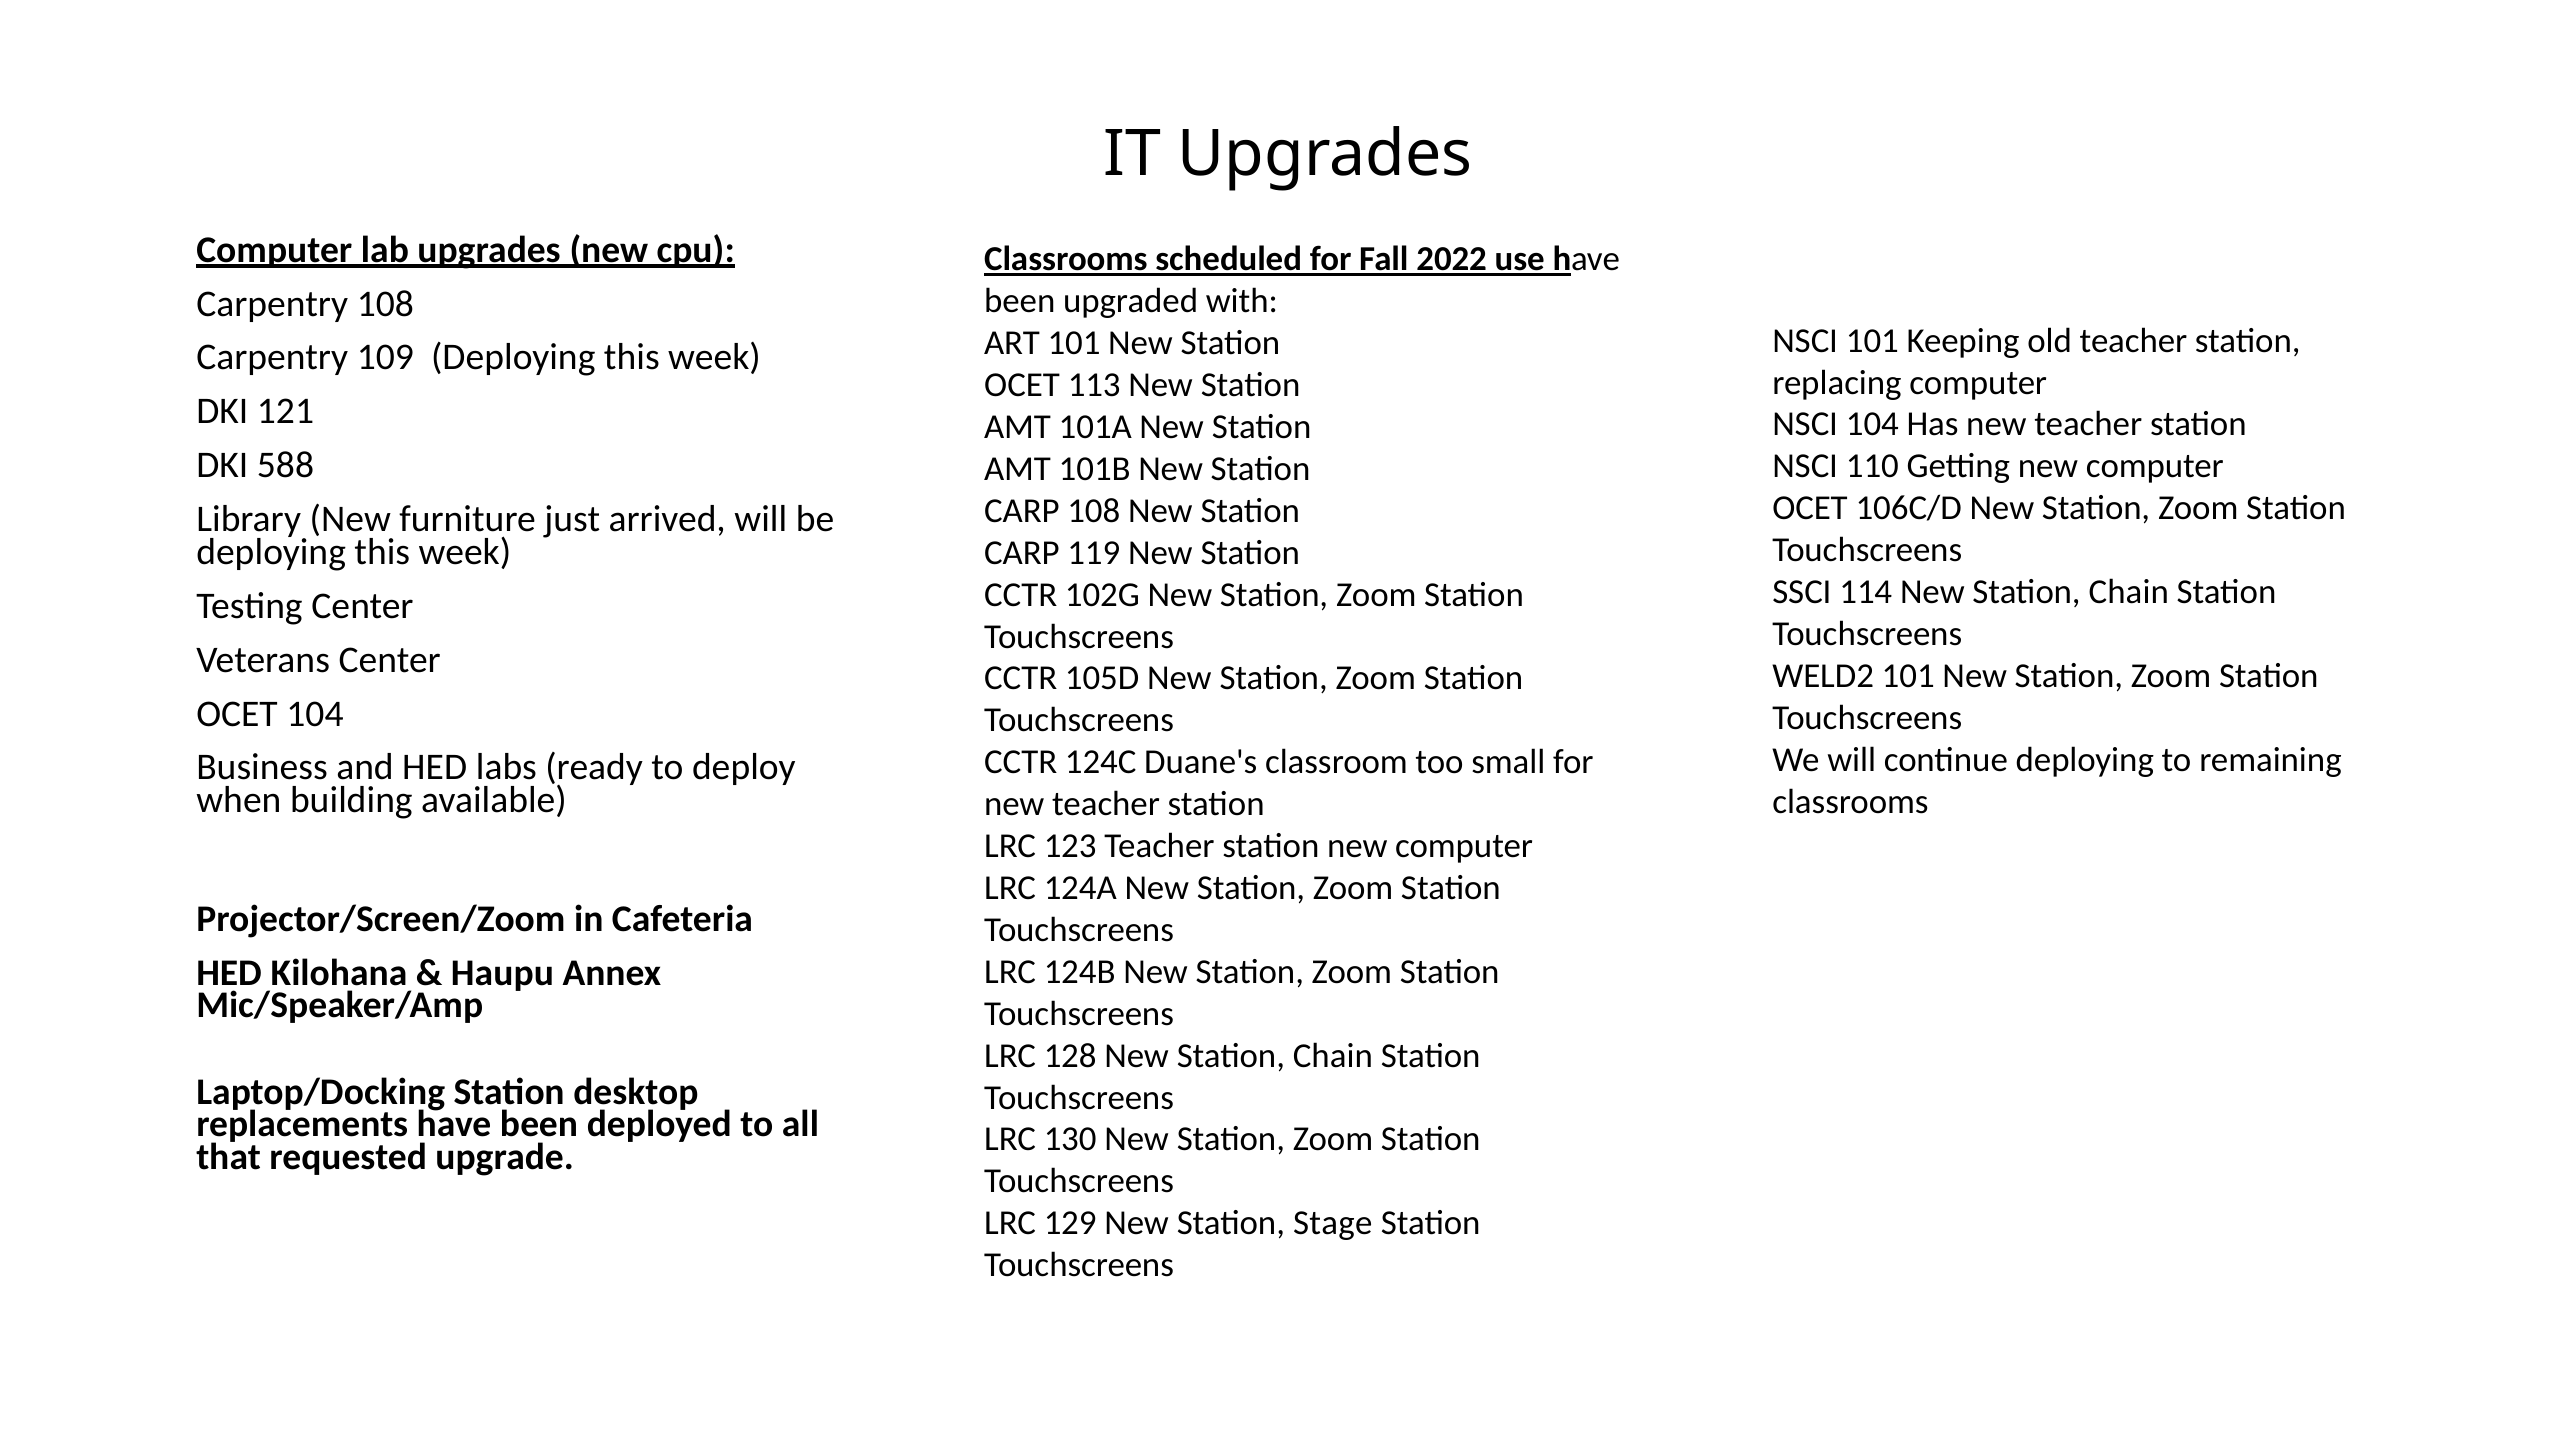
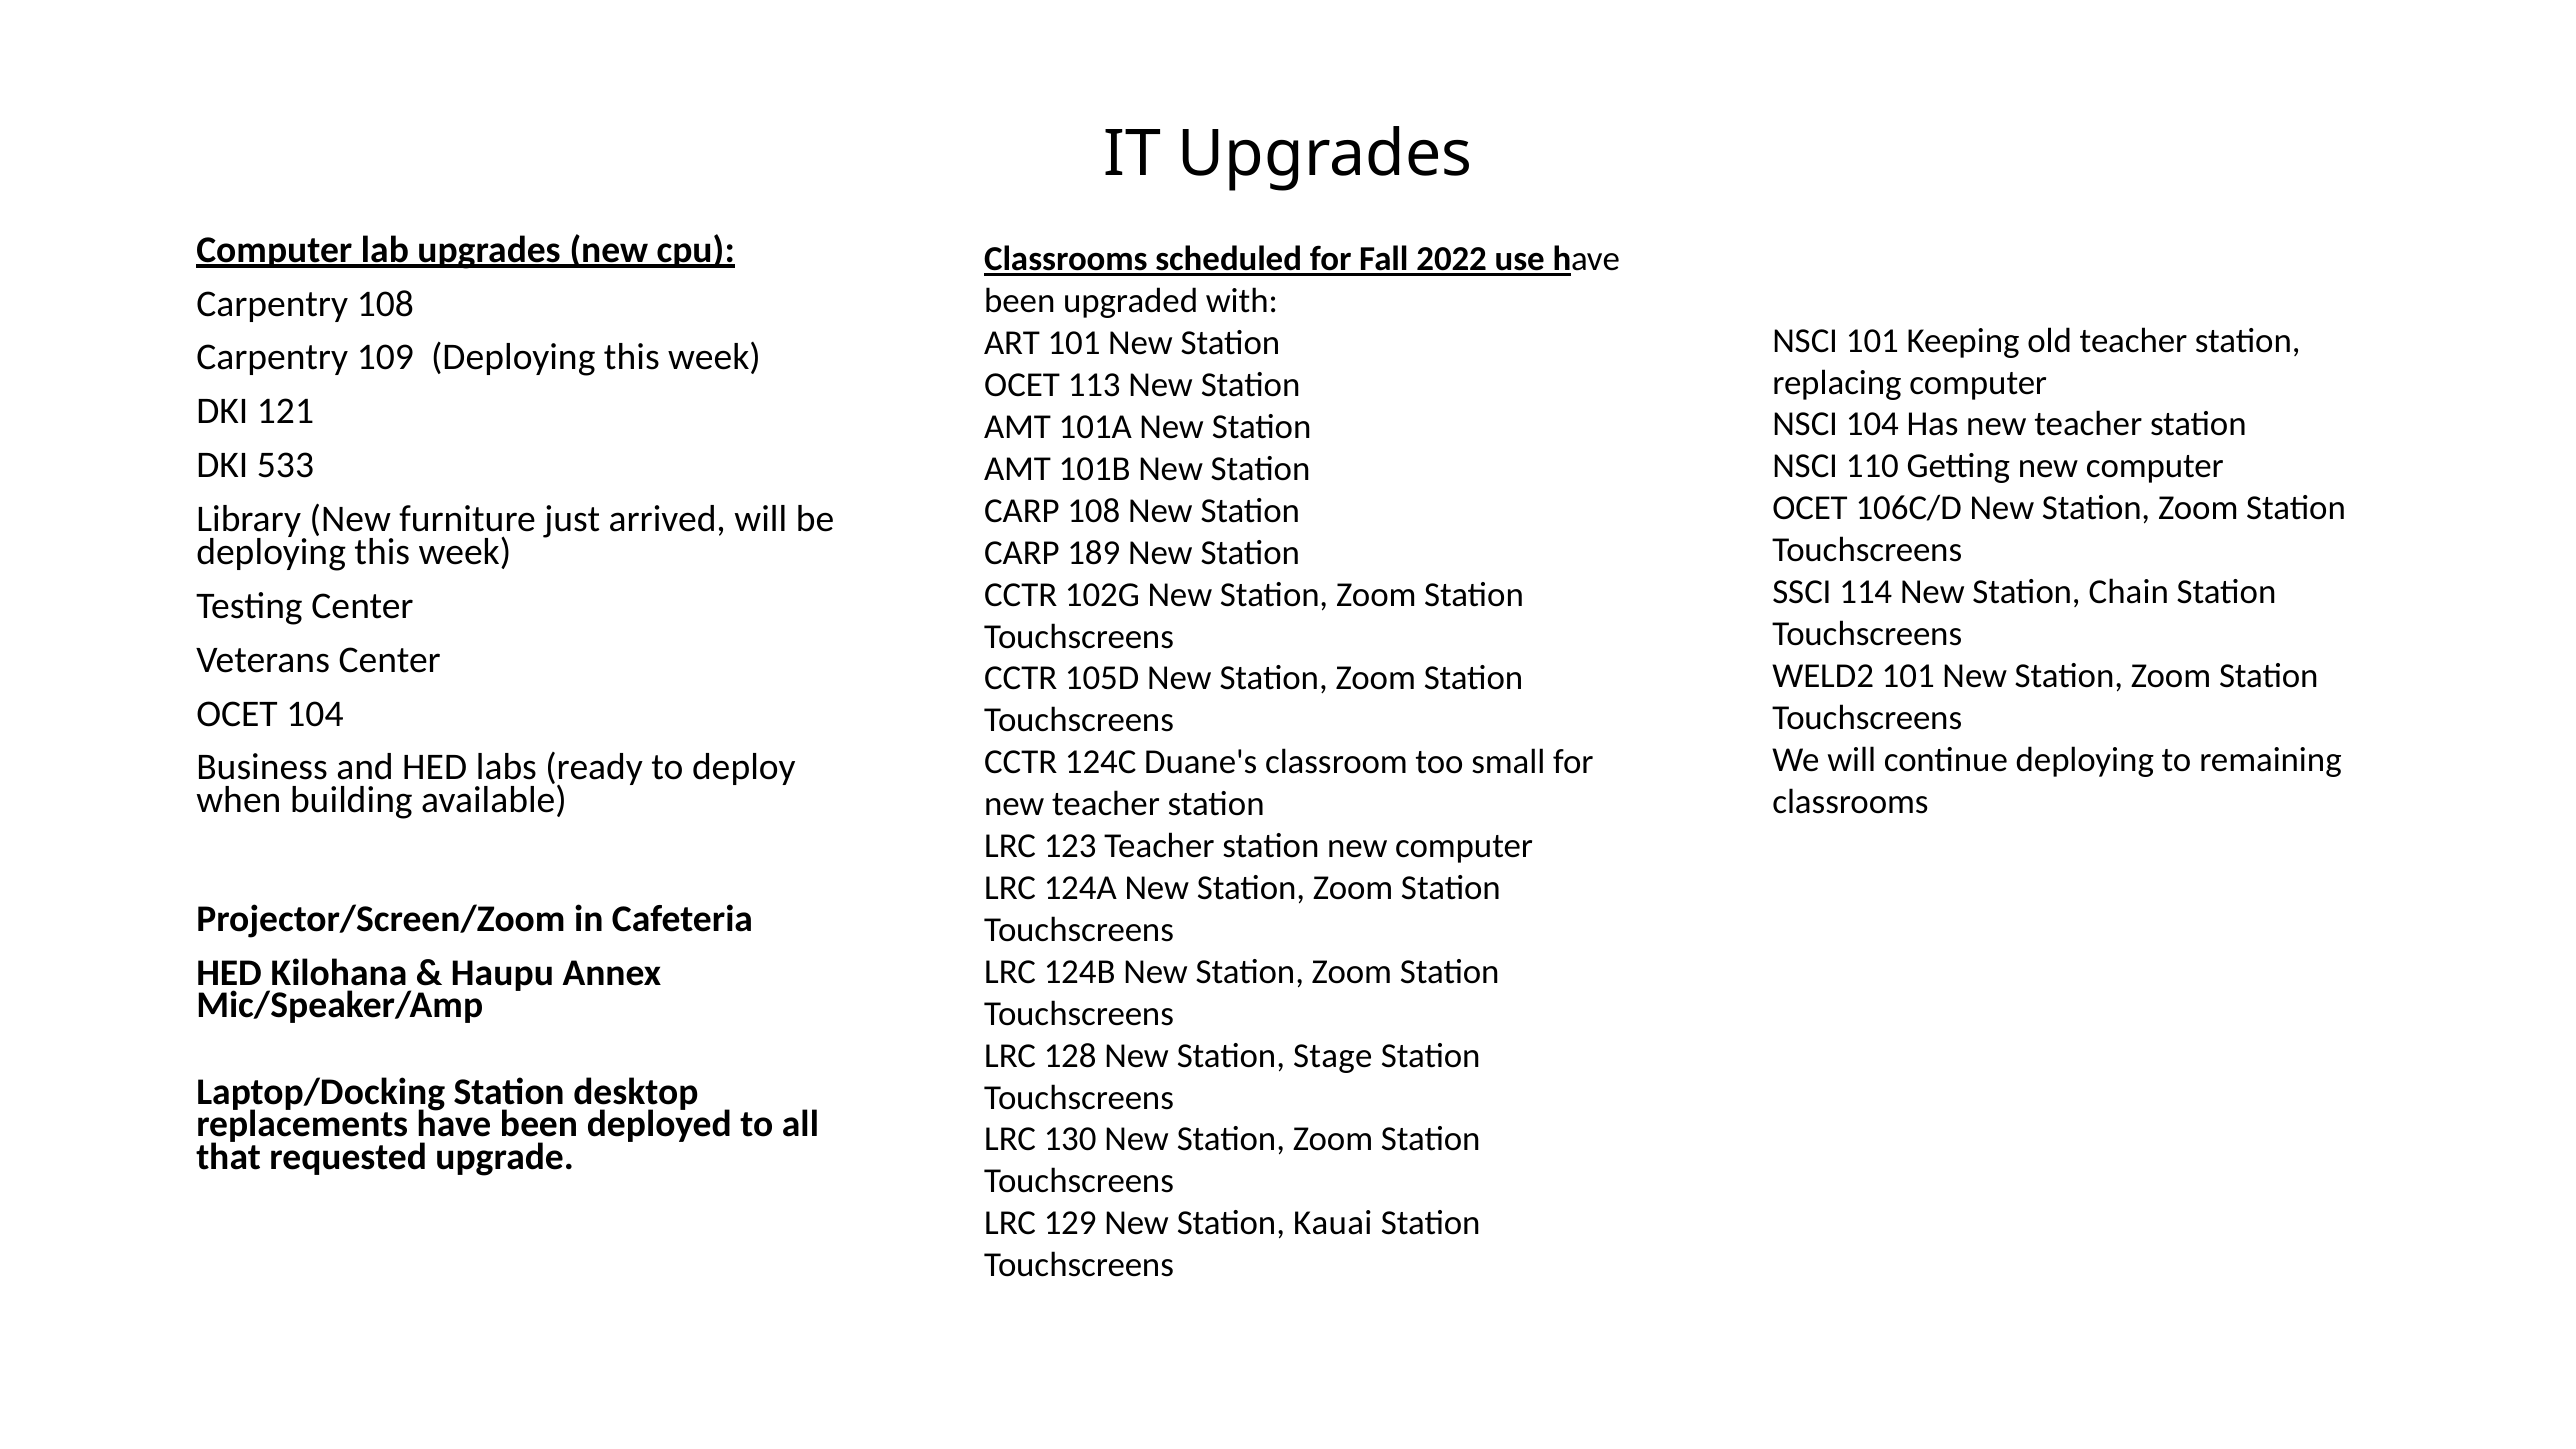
588: 588 -> 533
119: 119 -> 189
128 New Station Chain: Chain -> Stage
Stage: Stage -> Kauai
